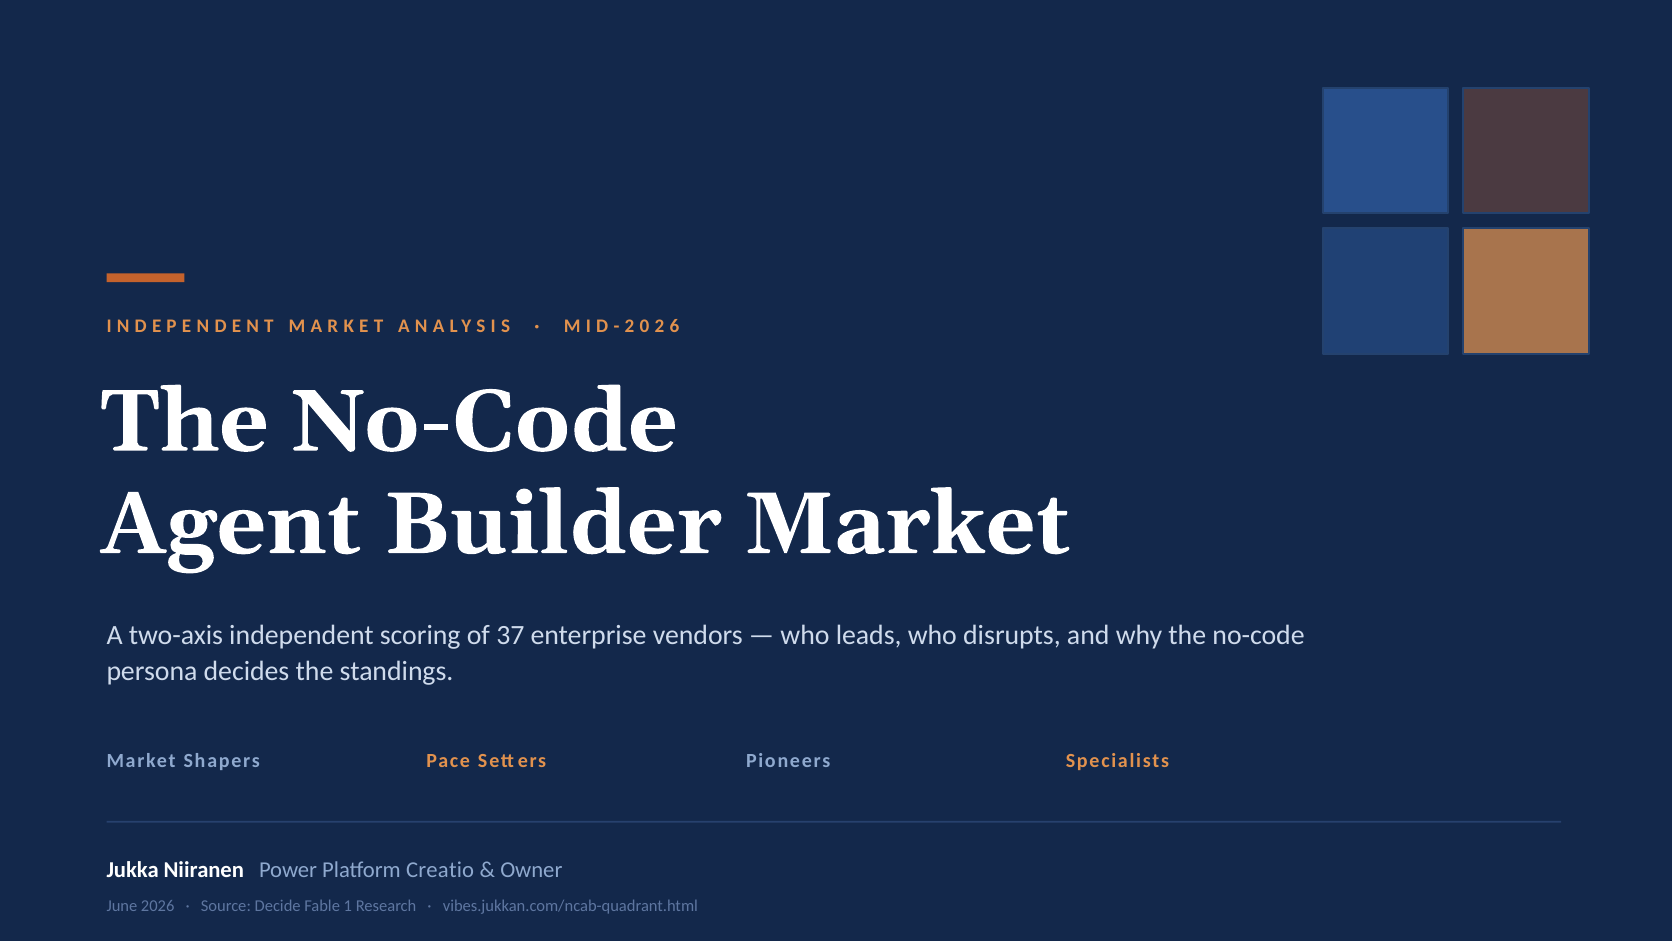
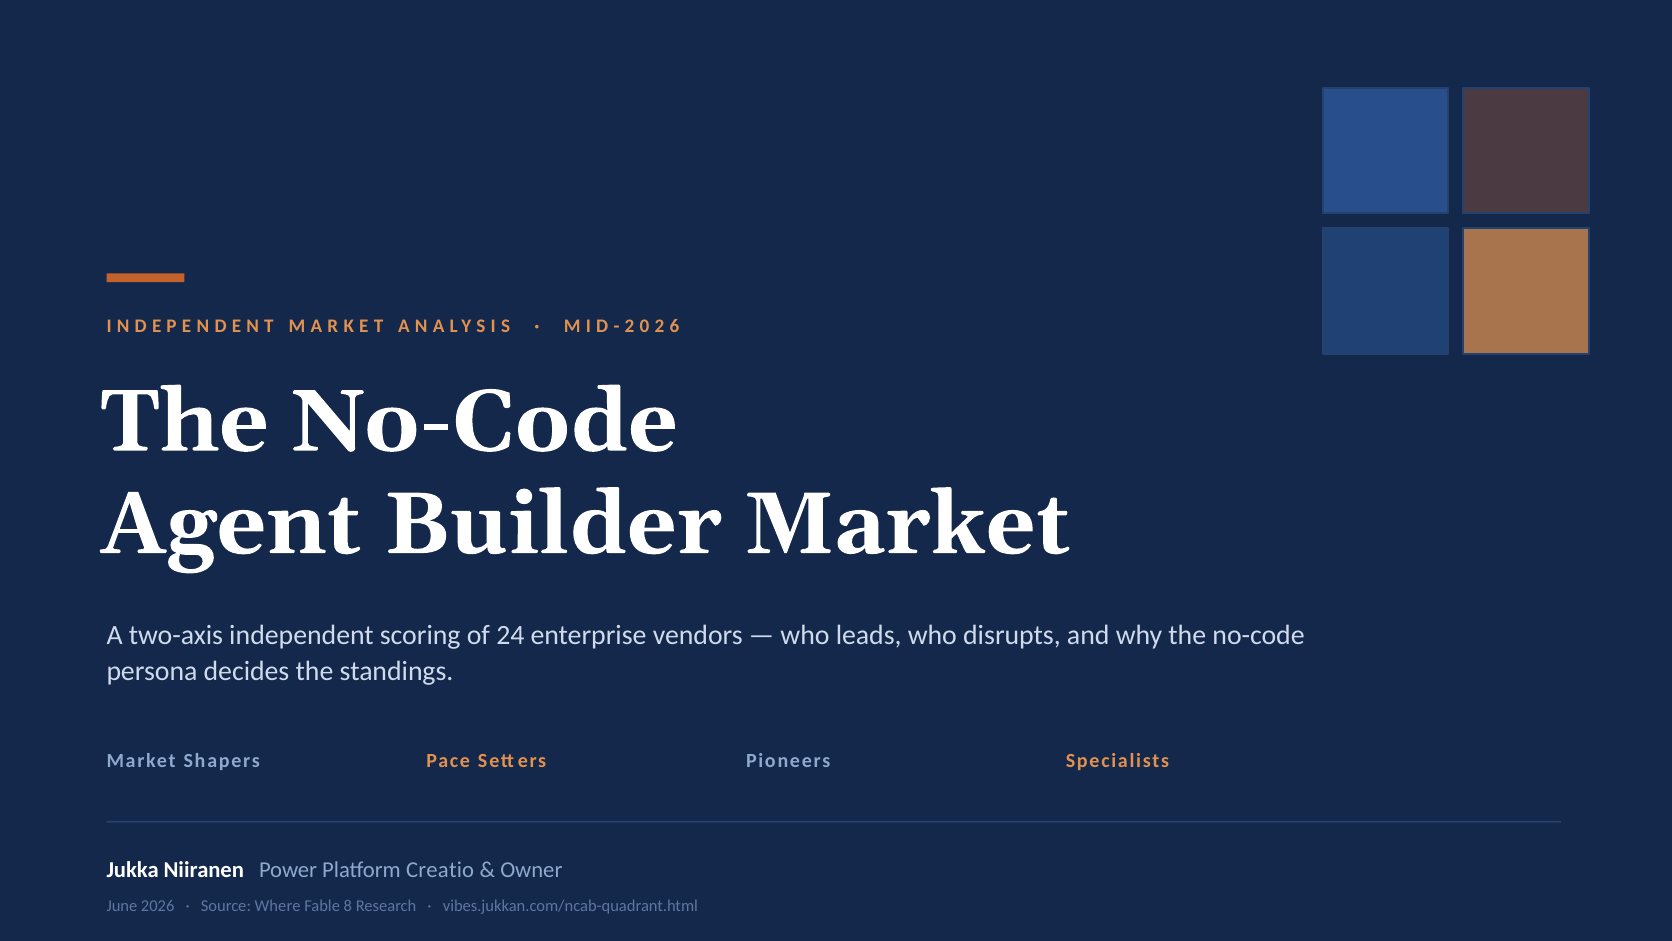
37: 37 -> 24
Decide: Decide -> Where
1: 1 -> 8
